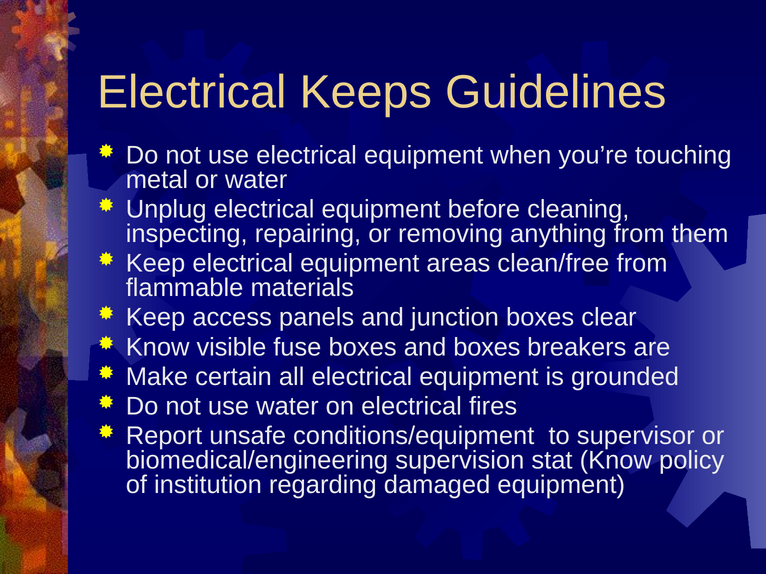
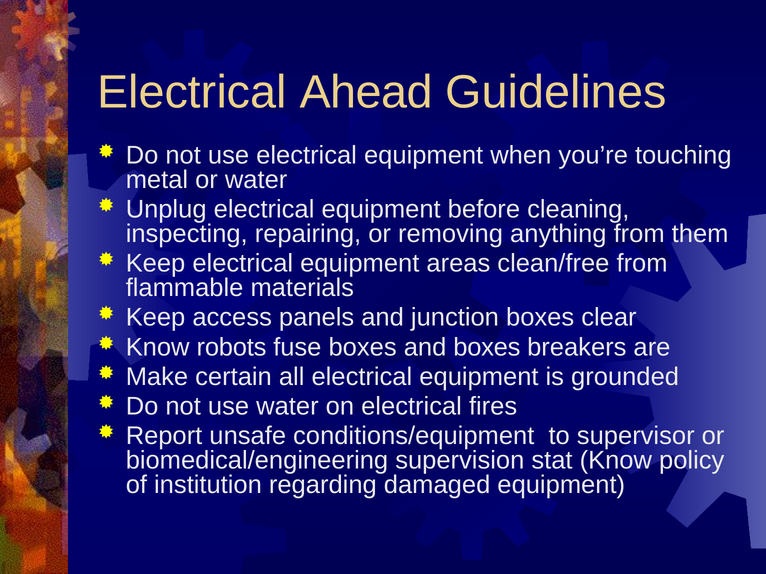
Keeps: Keeps -> Ahead
visible: visible -> robots
